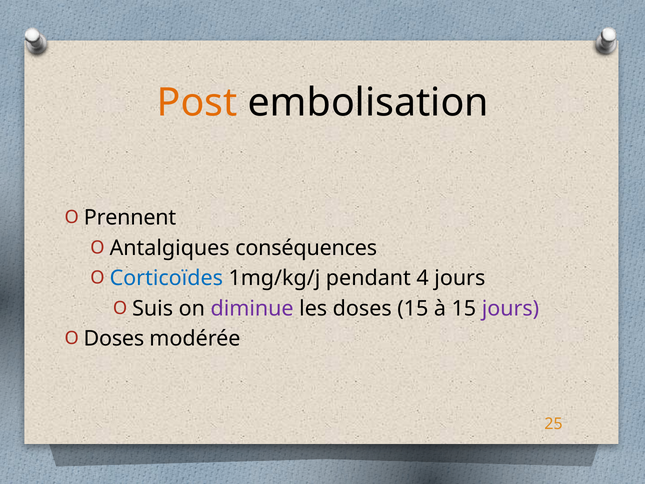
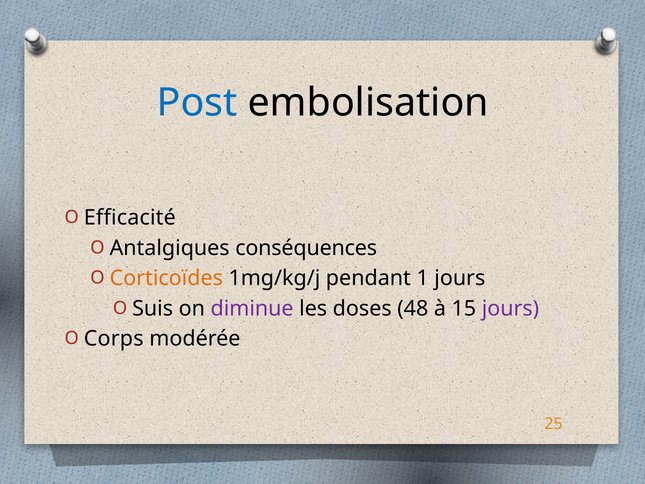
Post colour: orange -> blue
Prennent: Prennent -> Efficacité
Corticoïdes colour: blue -> orange
4: 4 -> 1
doses 15: 15 -> 48
Doses at (114, 339): Doses -> Corps
